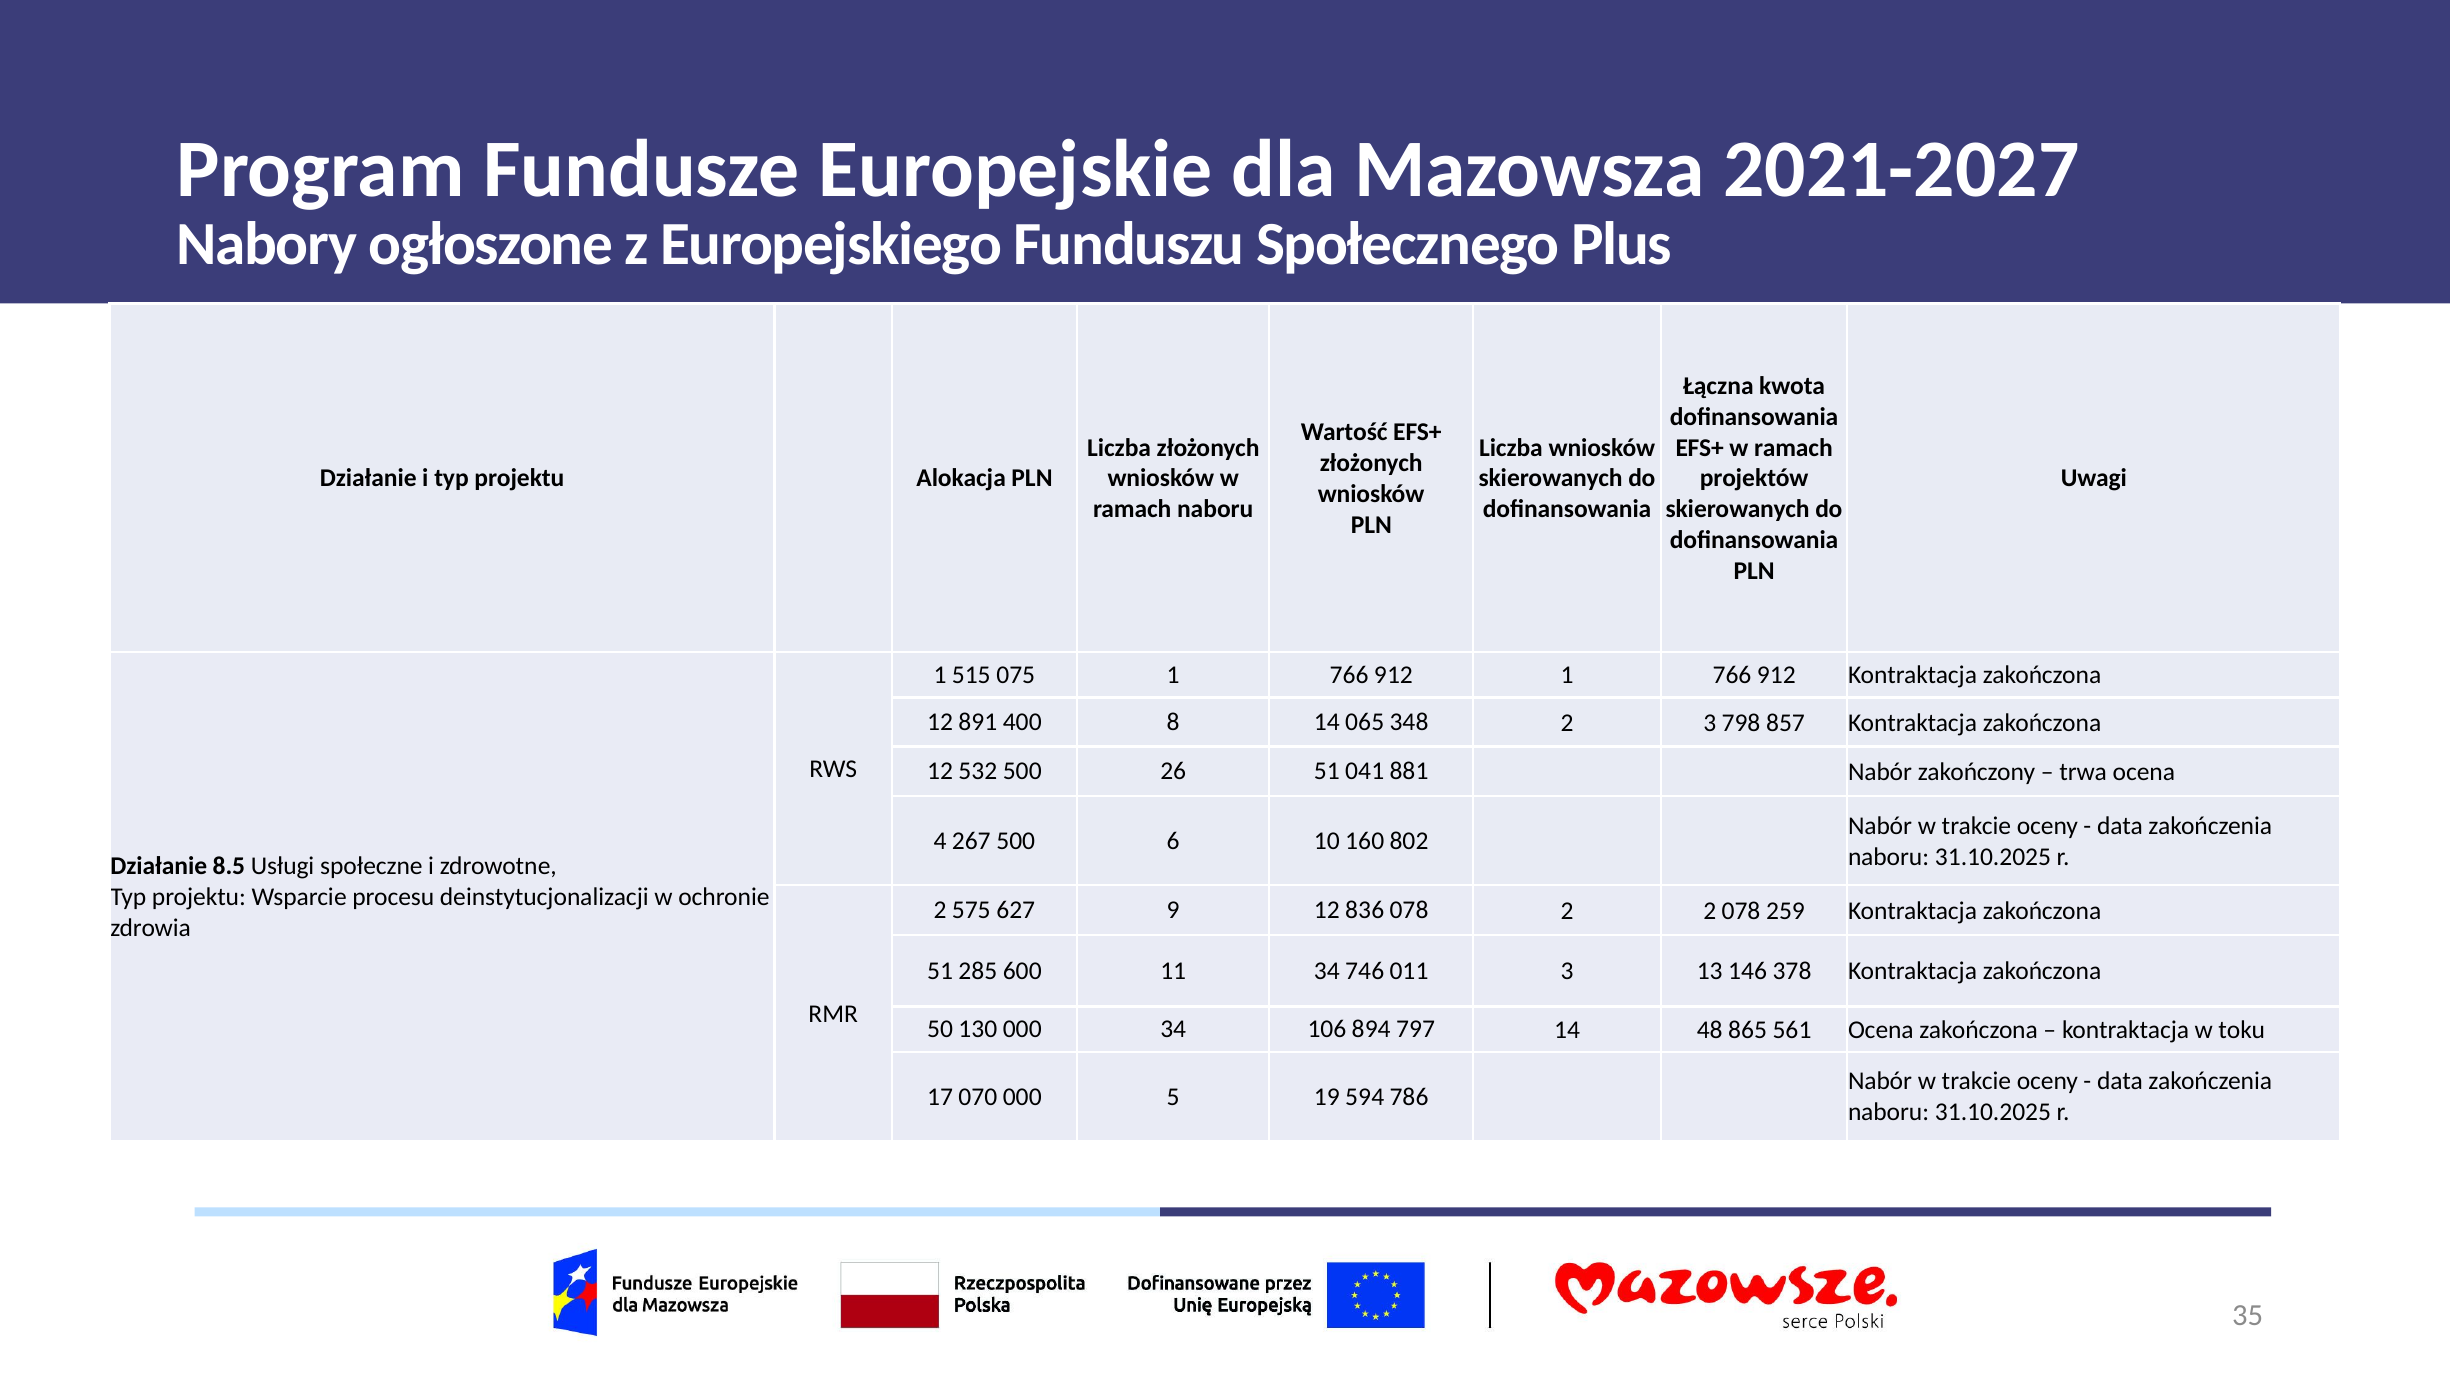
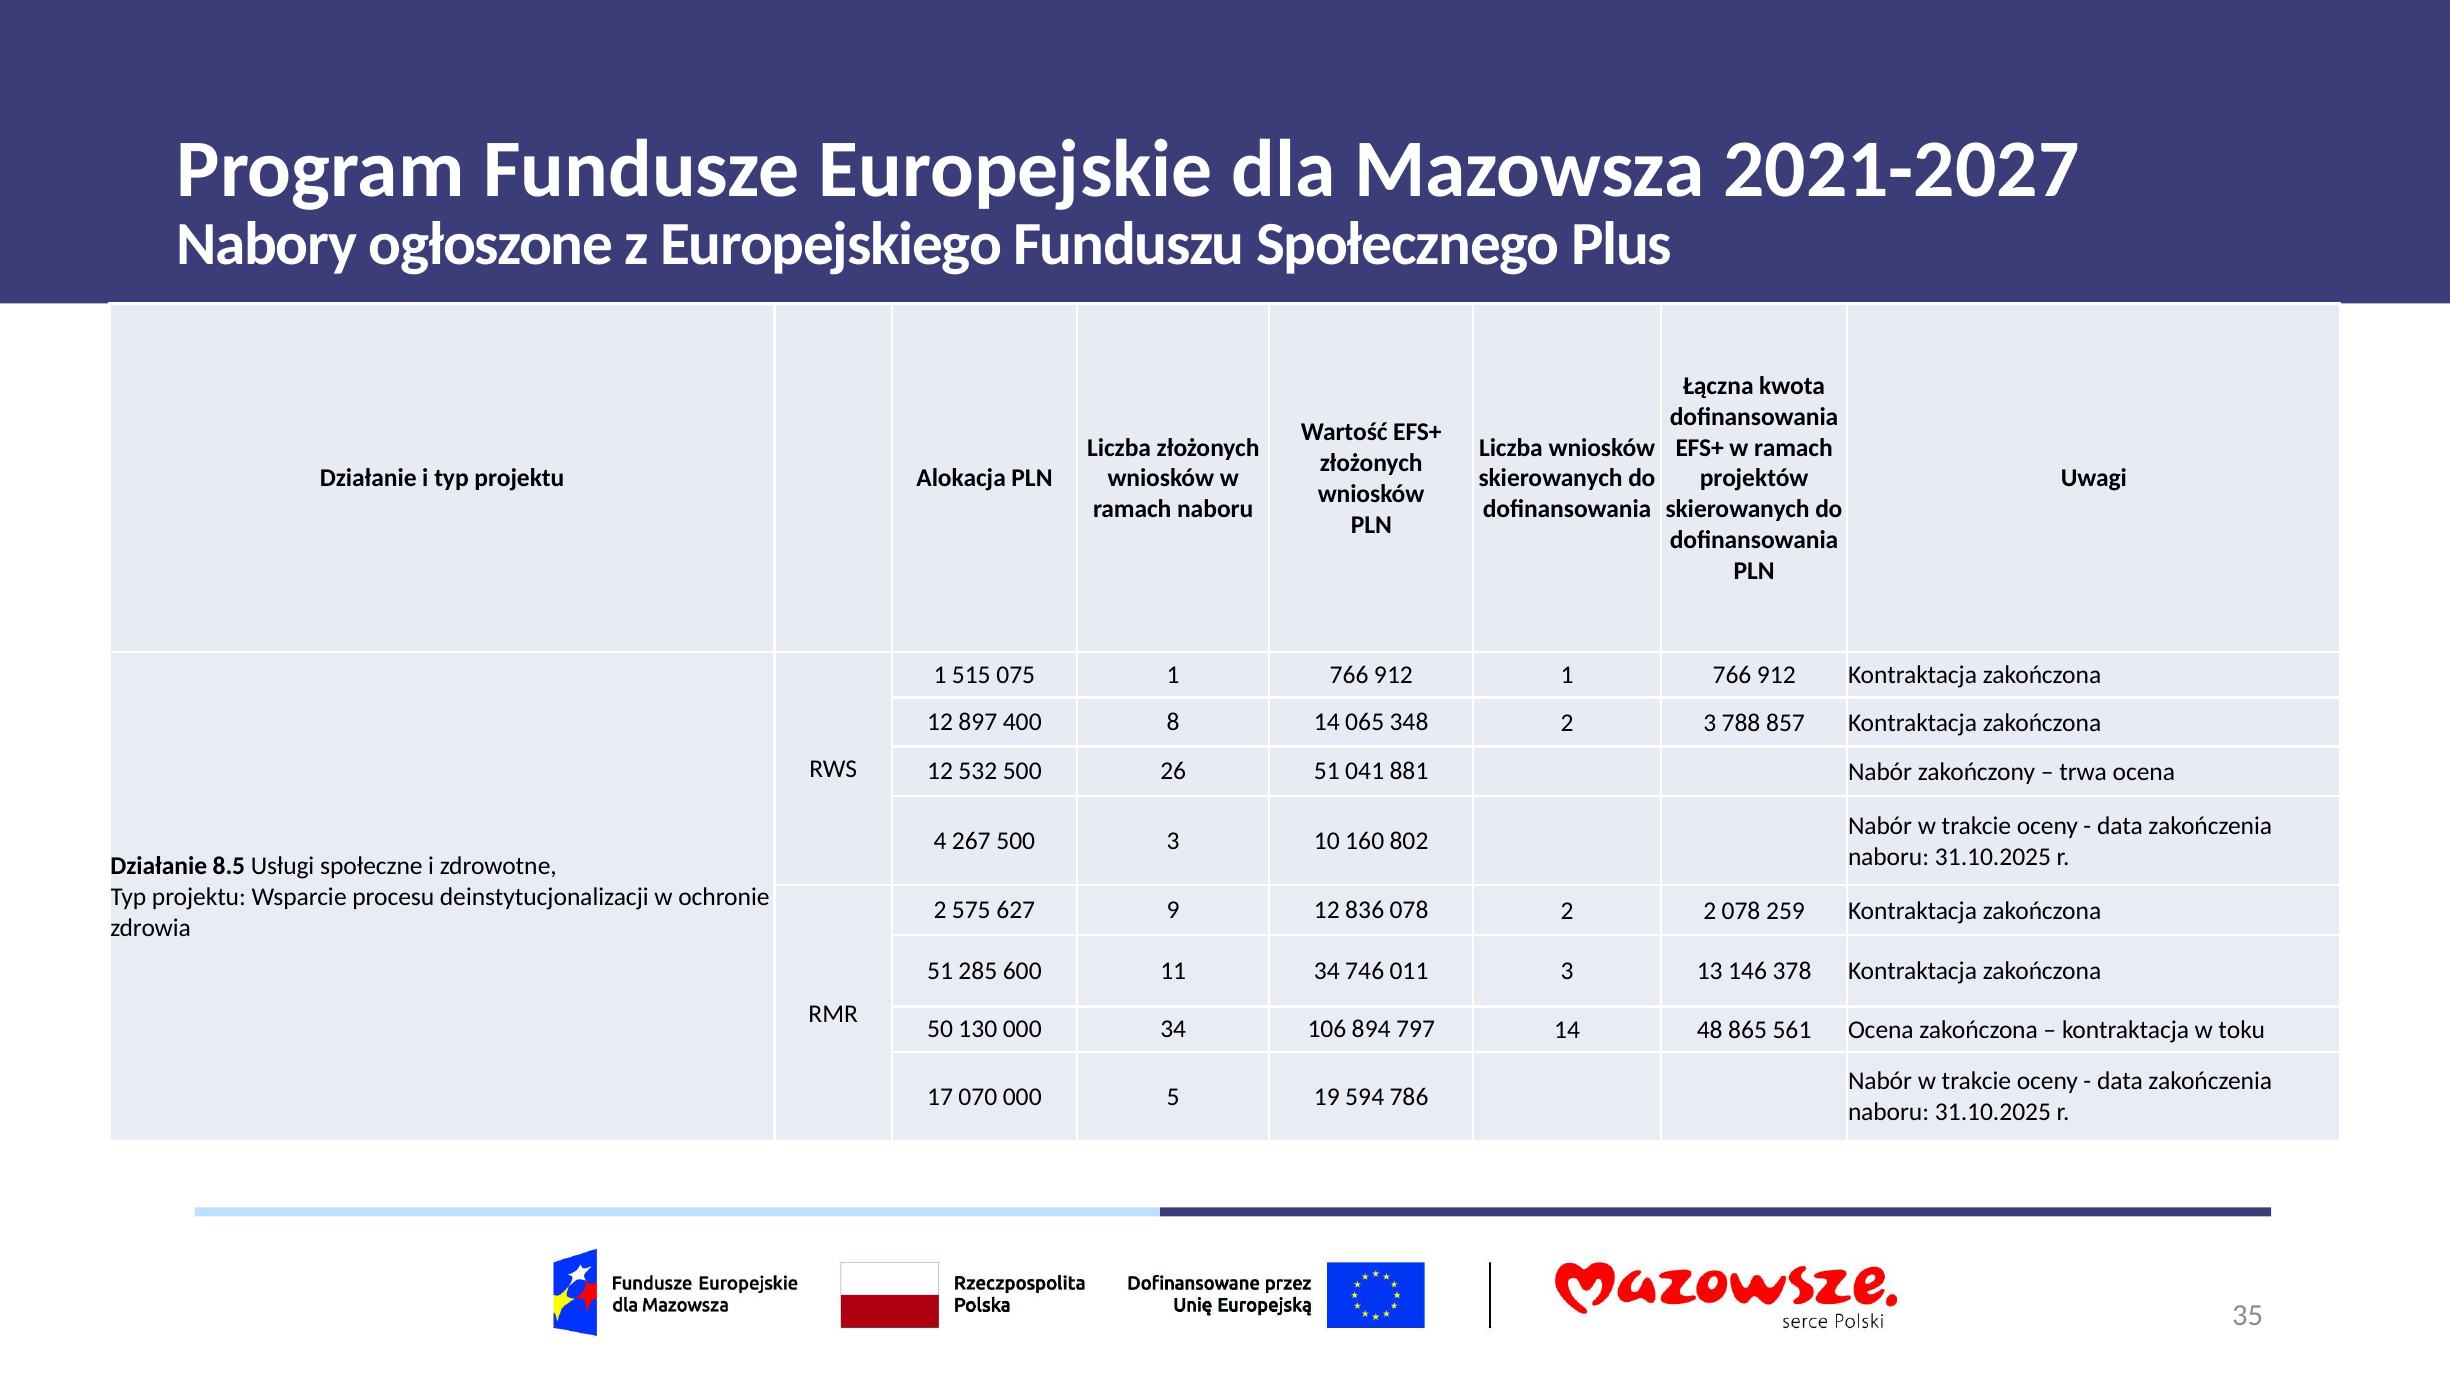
891: 891 -> 897
798: 798 -> 788
500 6: 6 -> 3
